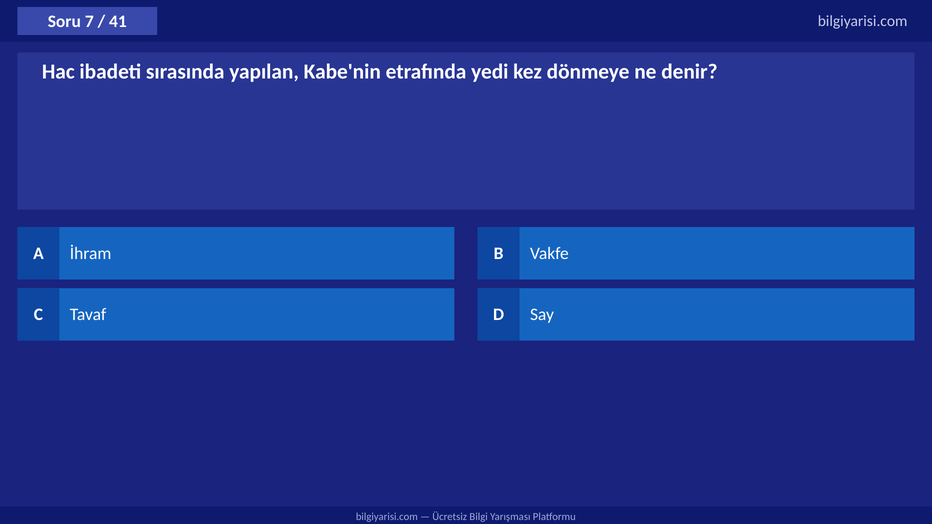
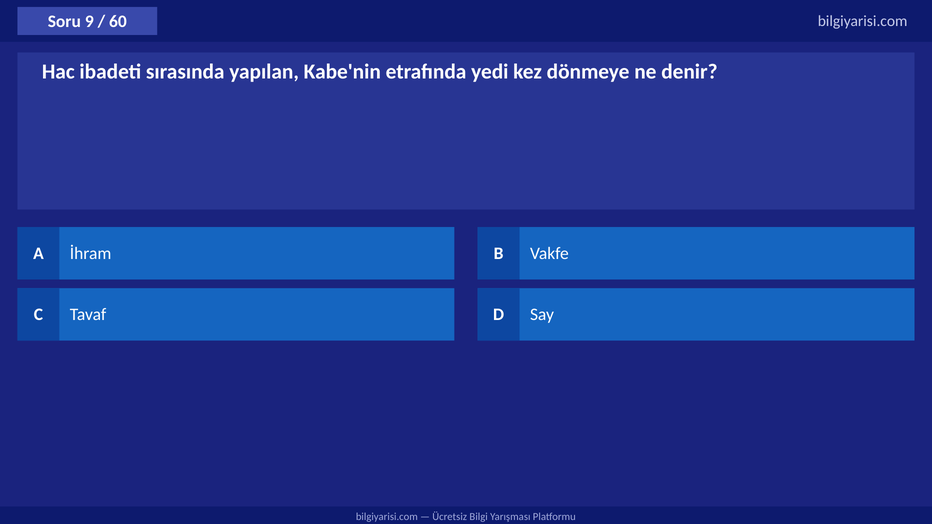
7: 7 -> 9
41: 41 -> 60
